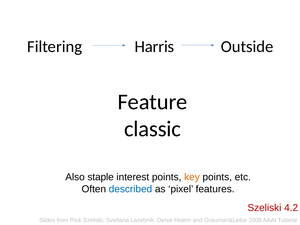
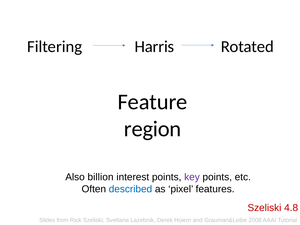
Outside: Outside -> Rotated
classic: classic -> region
staple: staple -> billion
key colour: orange -> purple
4.2: 4.2 -> 4.8
